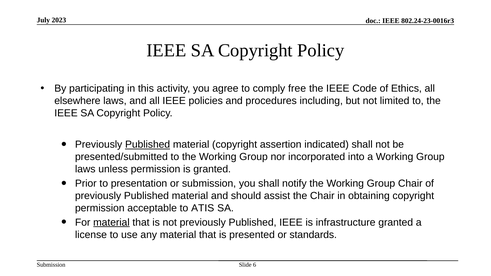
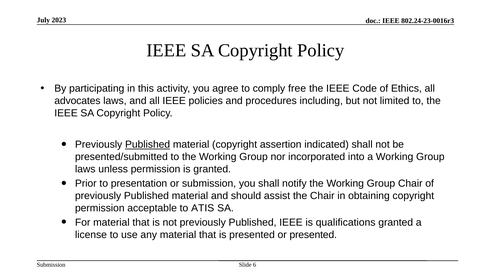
elsewhere: elsewhere -> advocates
material at (111, 223) underline: present -> none
infrastructure: infrastructure -> qualifications
or standards: standards -> presented
